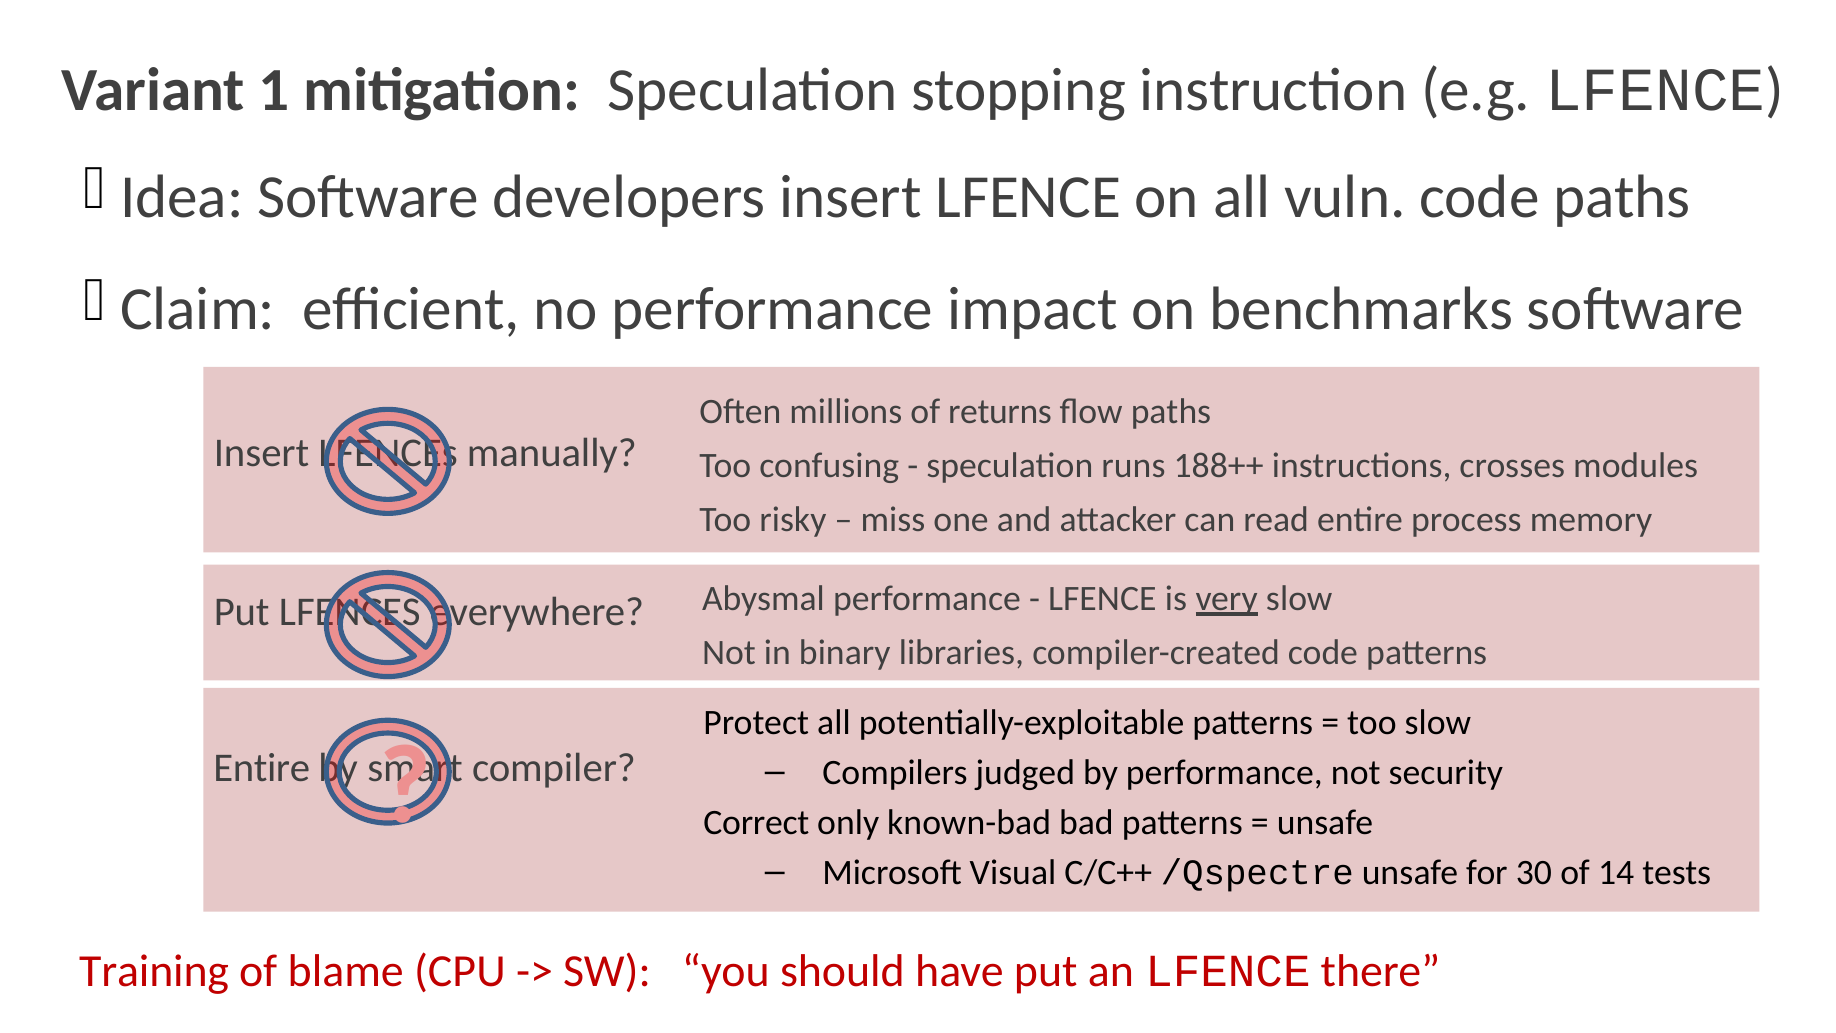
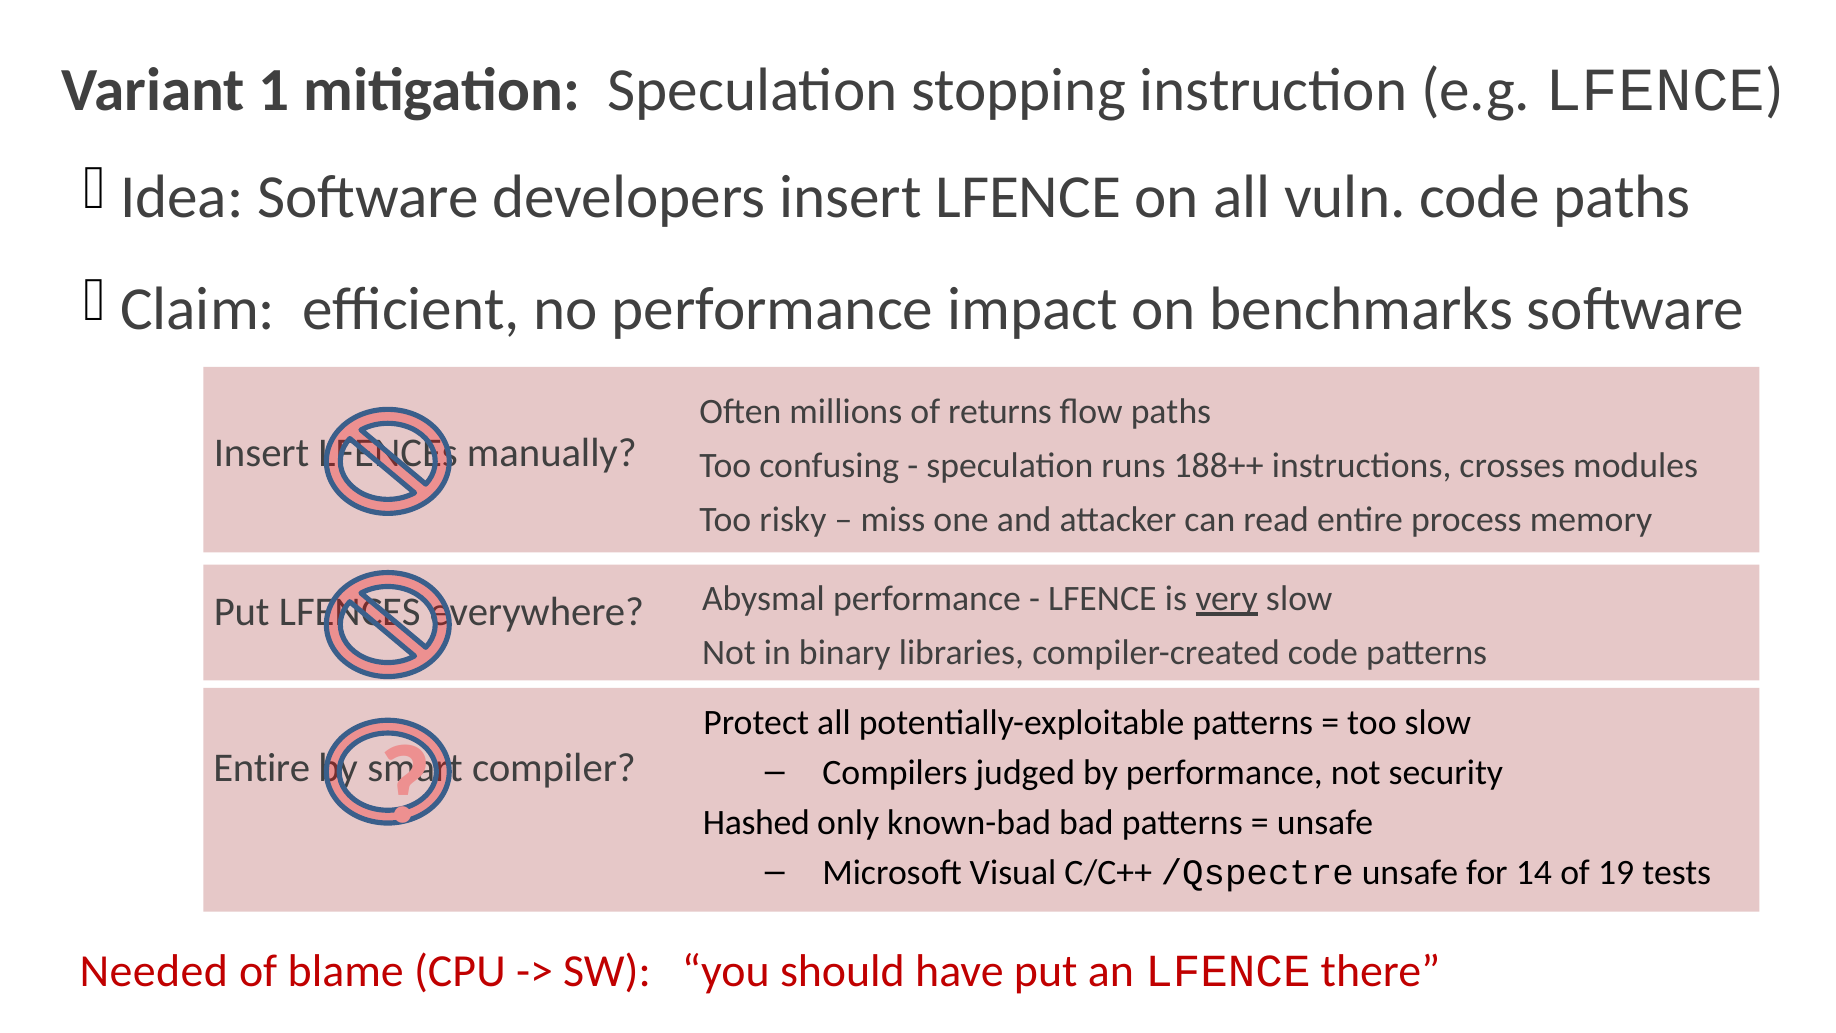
Correct: Correct -> Hashed
30: 30 -> 14
14: 14 -> 19
Training: Training -> Needed
